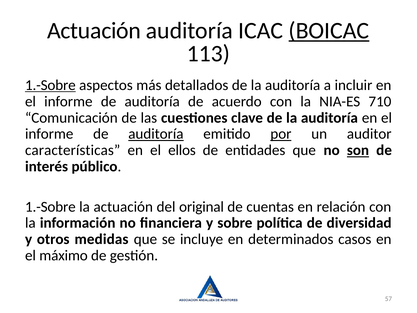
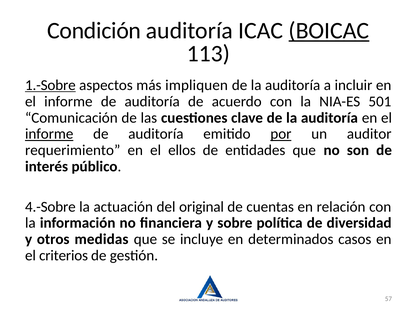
Actuación at (94, 31): Actuación -> Condición
detallados: detallados -> impliquen
710: 710 -> 501
informe at (49, 134) underline: none -> present
auditoría at (156, 134) underline: present -> none
características: características -> requerimiento
son underline: present -> none
1.-Sobre at (50, 207): 1.-Sobre -> 4.-Sobre
máximo: máximo -> criterios
